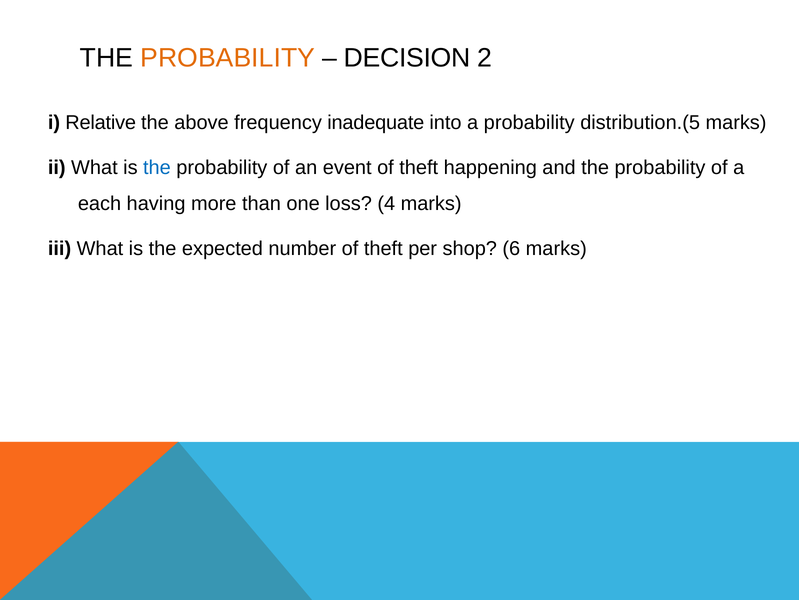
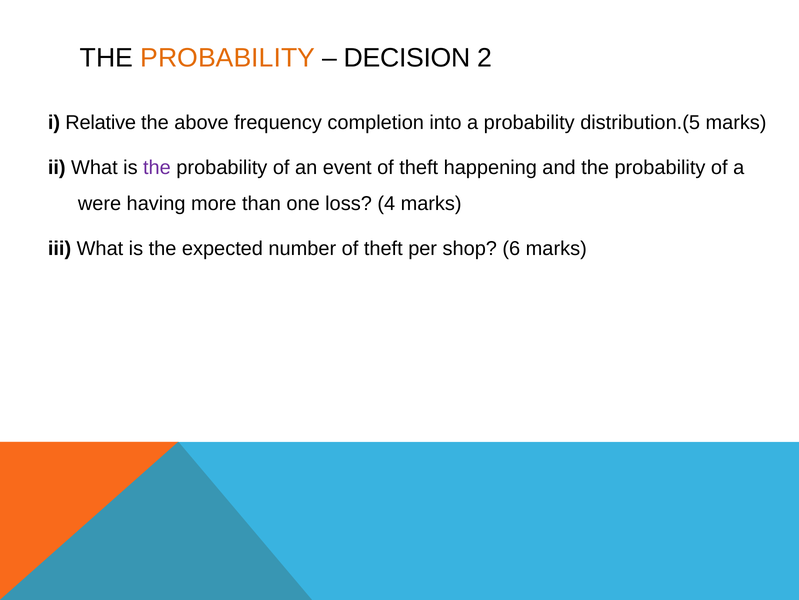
inadequate: inadequate -> completion
the at (157, 167) colour: blue -> purple
each: each -> were
